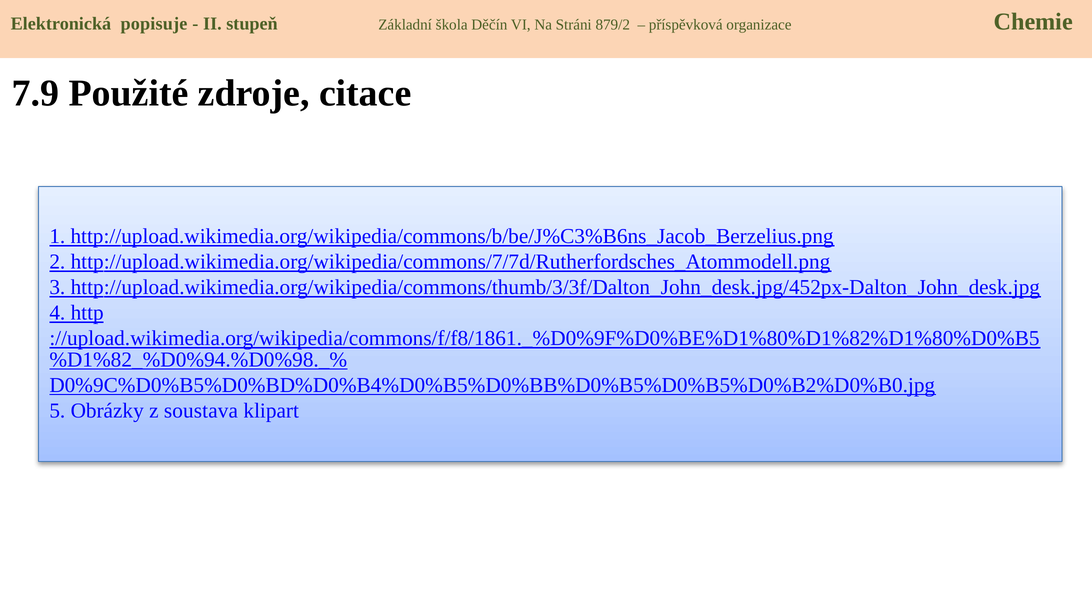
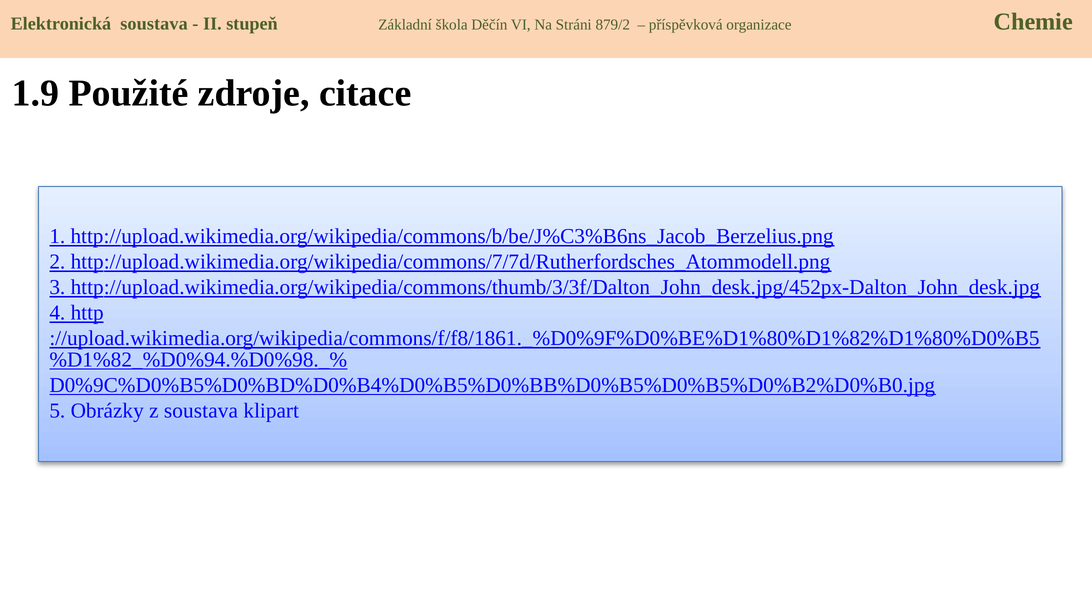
Elektronická popisuje: popisuje -> soustava
7.9: 7.9 -> 1.9
